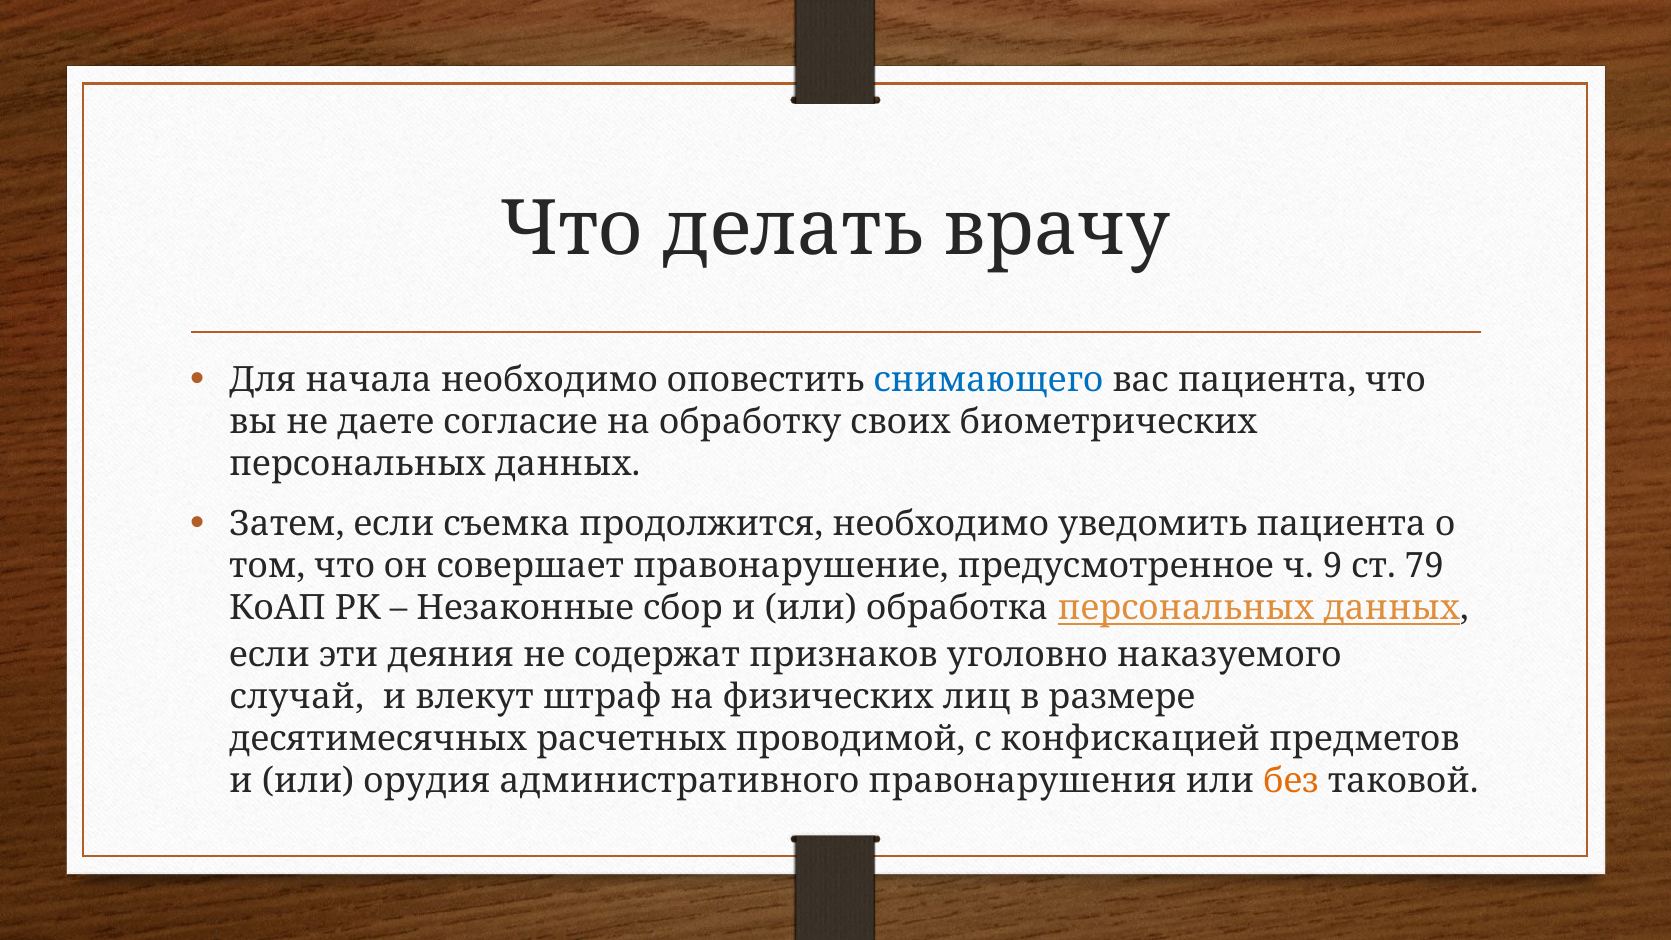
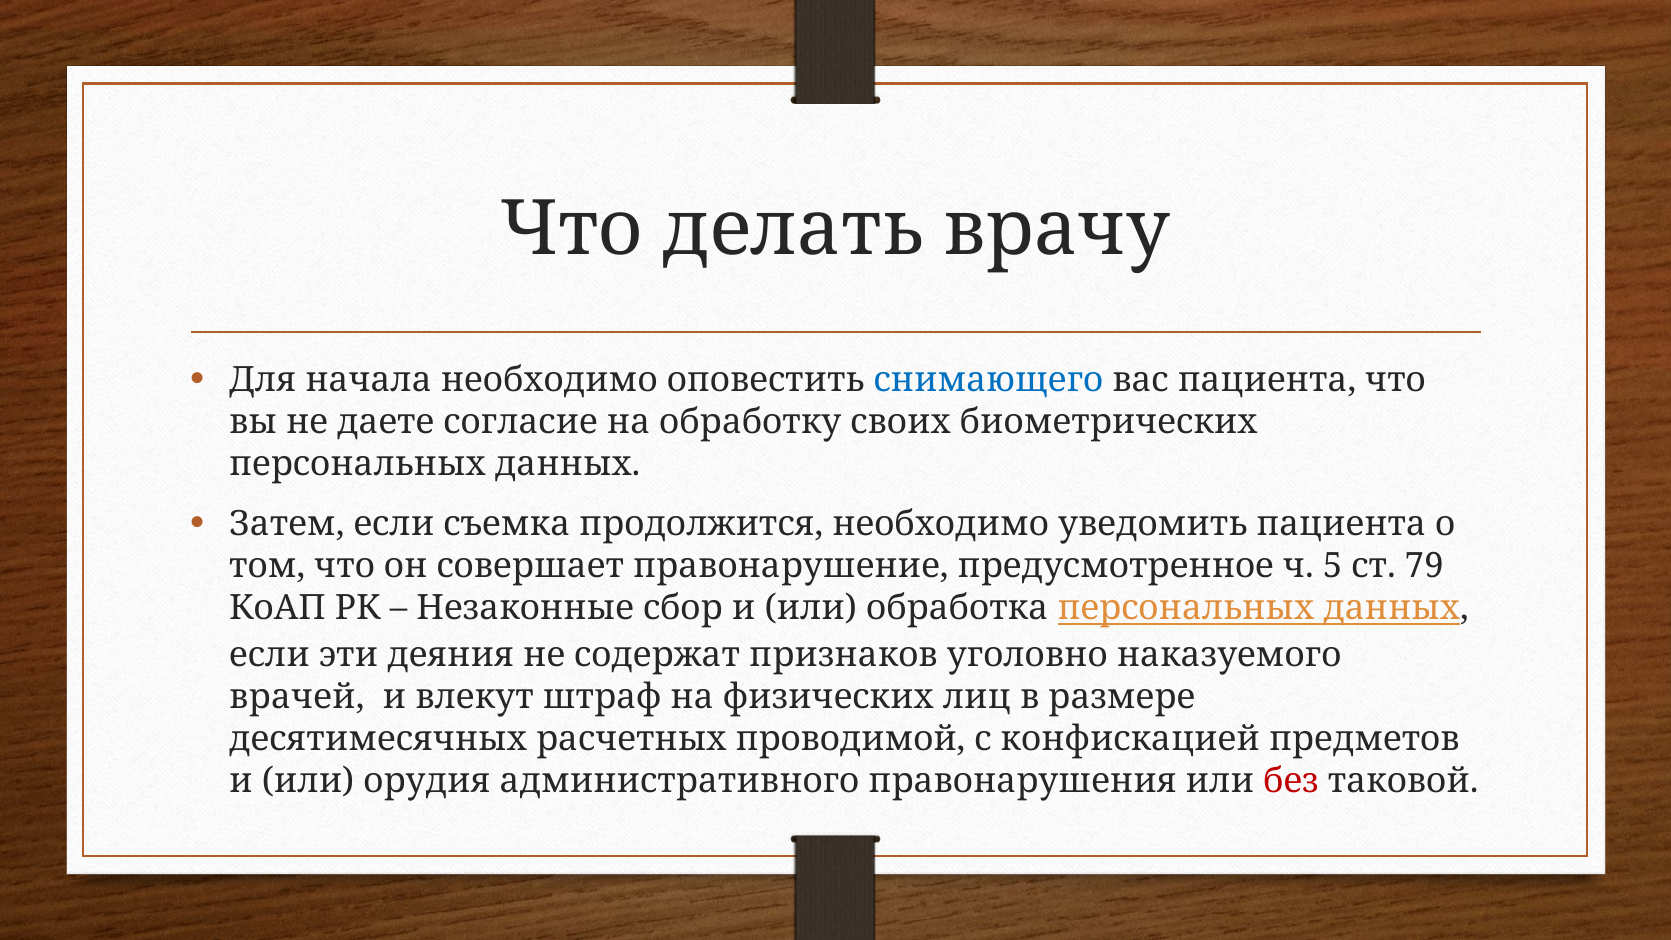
9: 9 -> 5
случай: случай -> врачей
без colour: orange -> red
